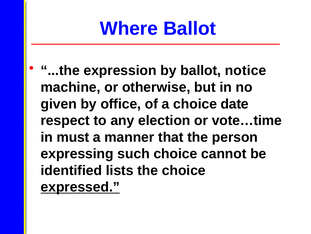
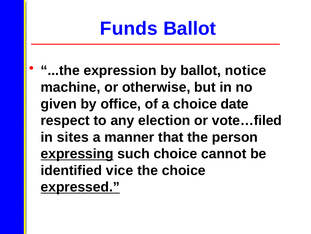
Where: Where -> Funds
vote…time: vote…time -> vote…filed
must: must -> sites
expressing underline: none -> present
lists: lists -> vice
